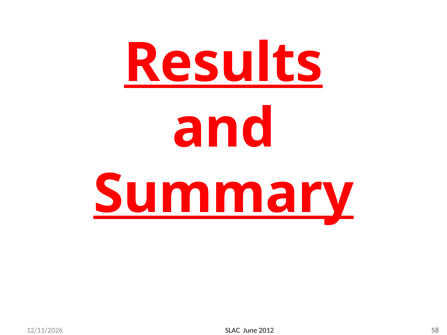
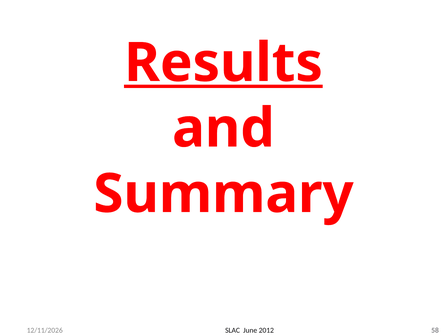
Summary underline: present -> none
